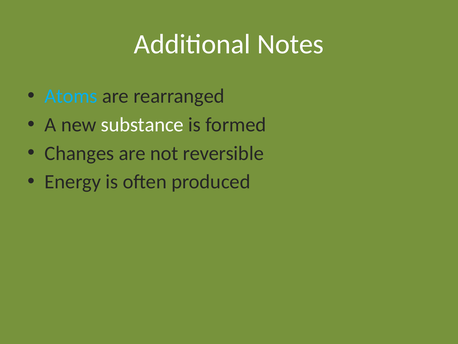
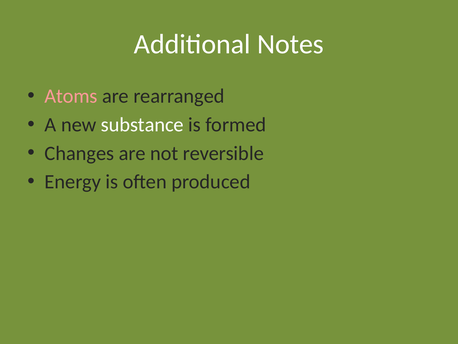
Atoms colour: light blue -> pink
